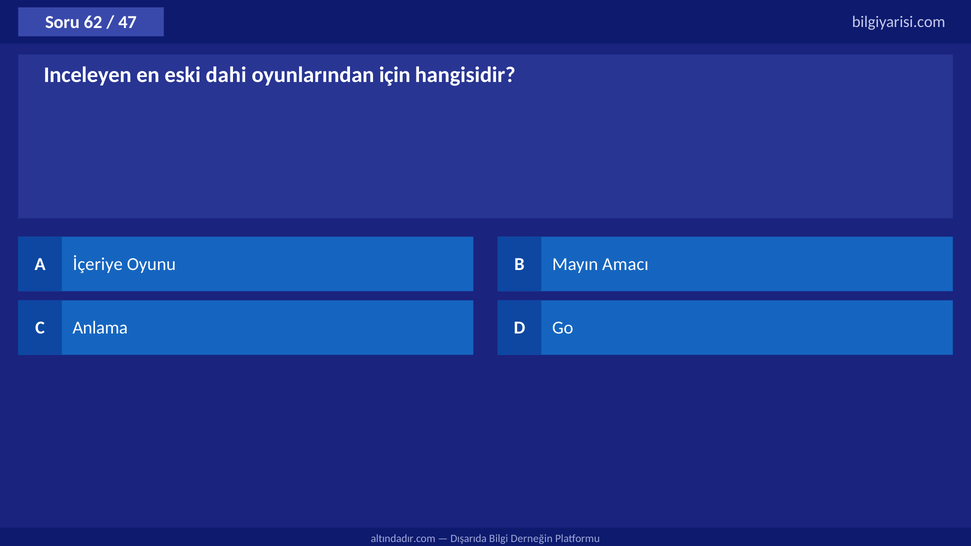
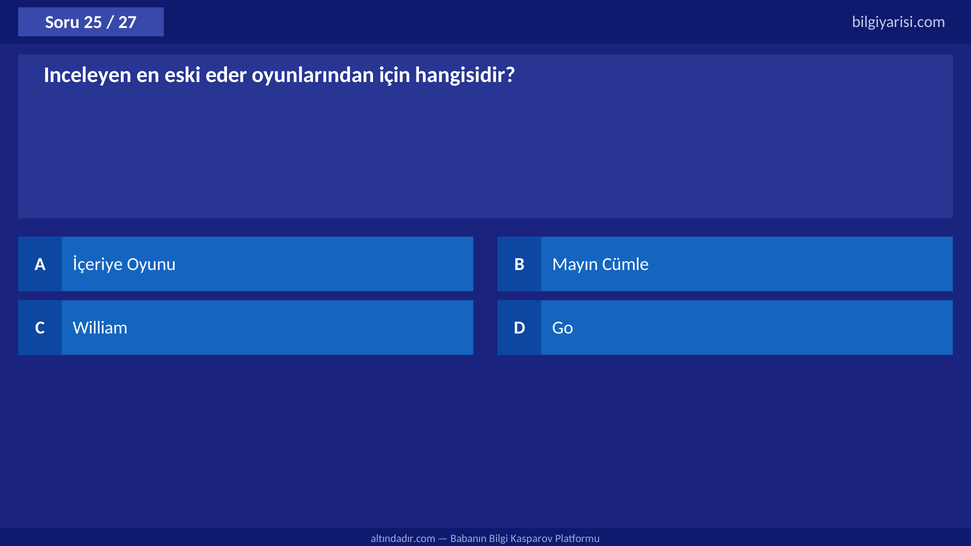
62: 62 -> 25
47: 47 -> 27
dahi: dahi -> eder
Amacı: Amacı -> Cümle
Anlama: Anlama -> William
Dışarıda: Dışarıda -> Babanın
Derneğin: Derneğin -> Kasparov
